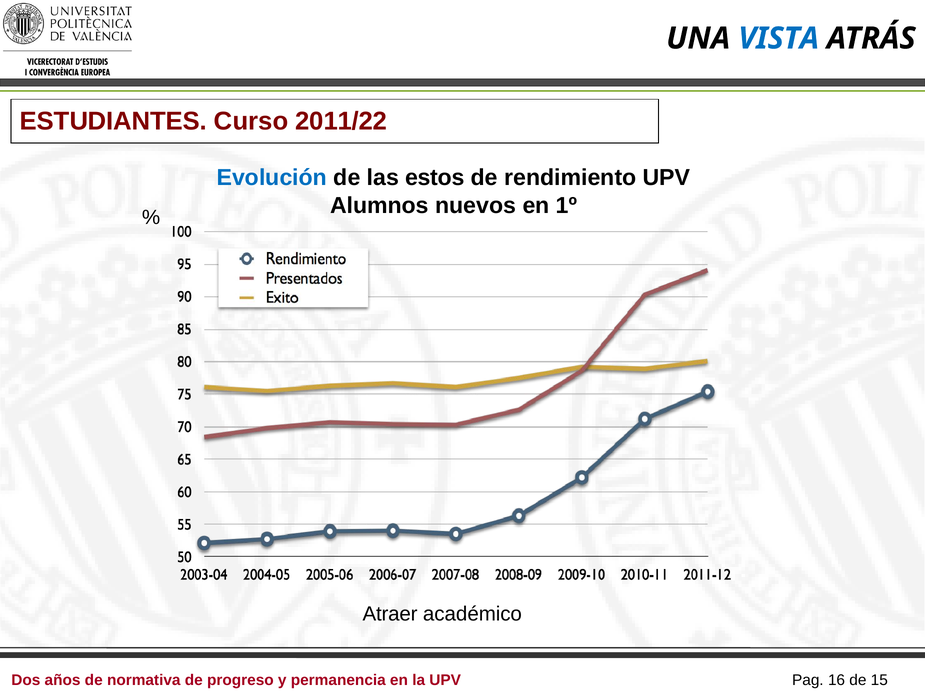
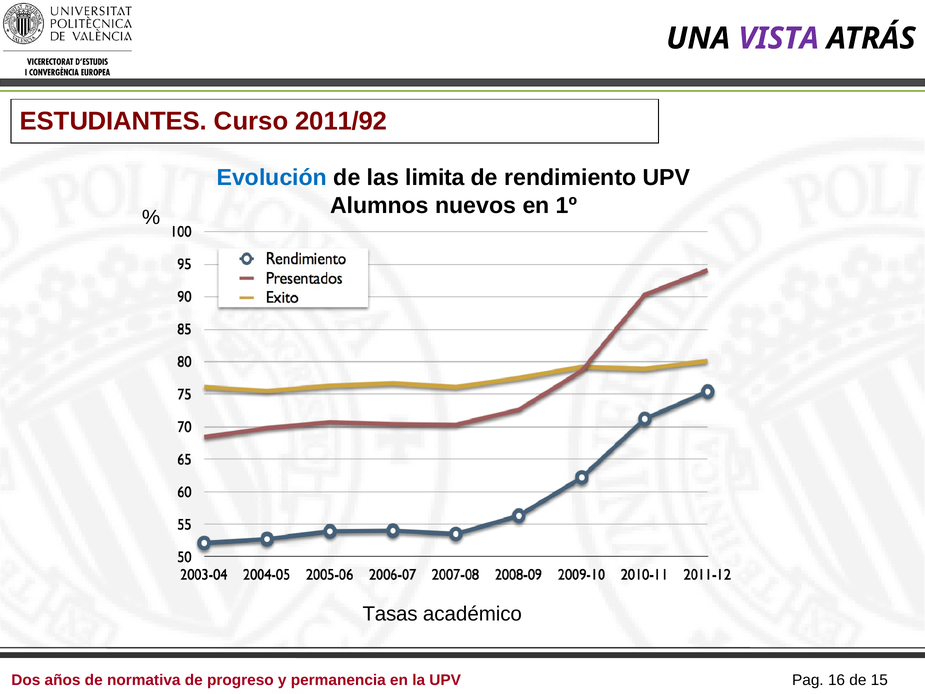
VISTA colour: blue -> purple
2011/22: 2011/22 -> 2011/92
estos: estos -> limita
Atraer: Atraer -> Tasas
